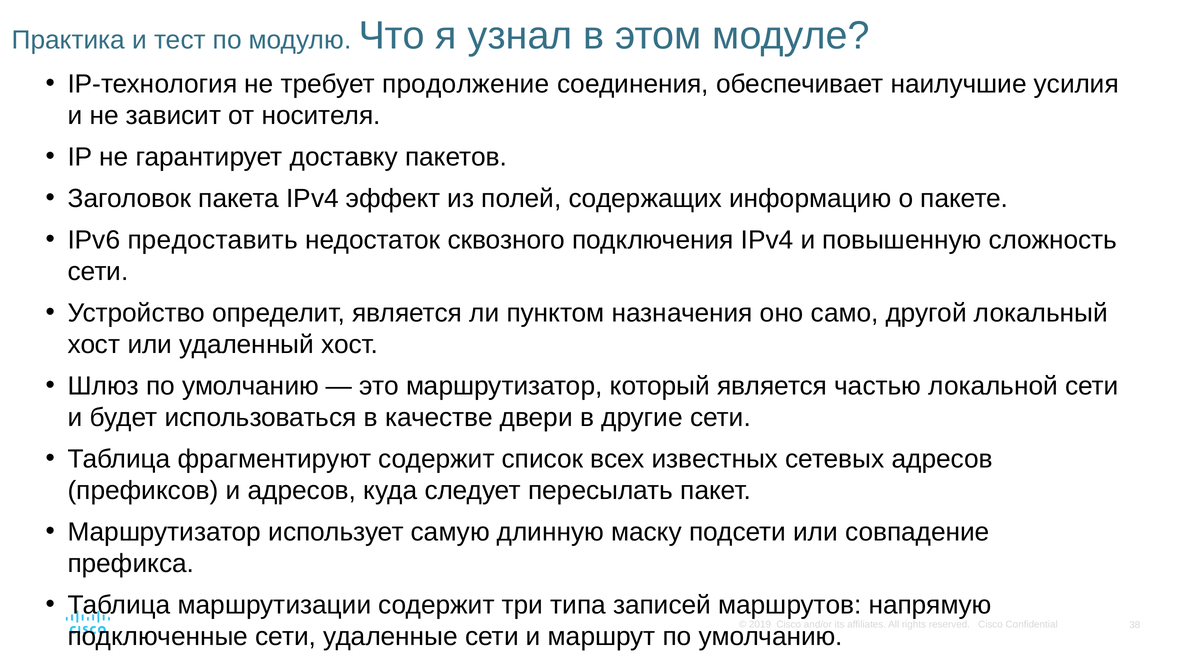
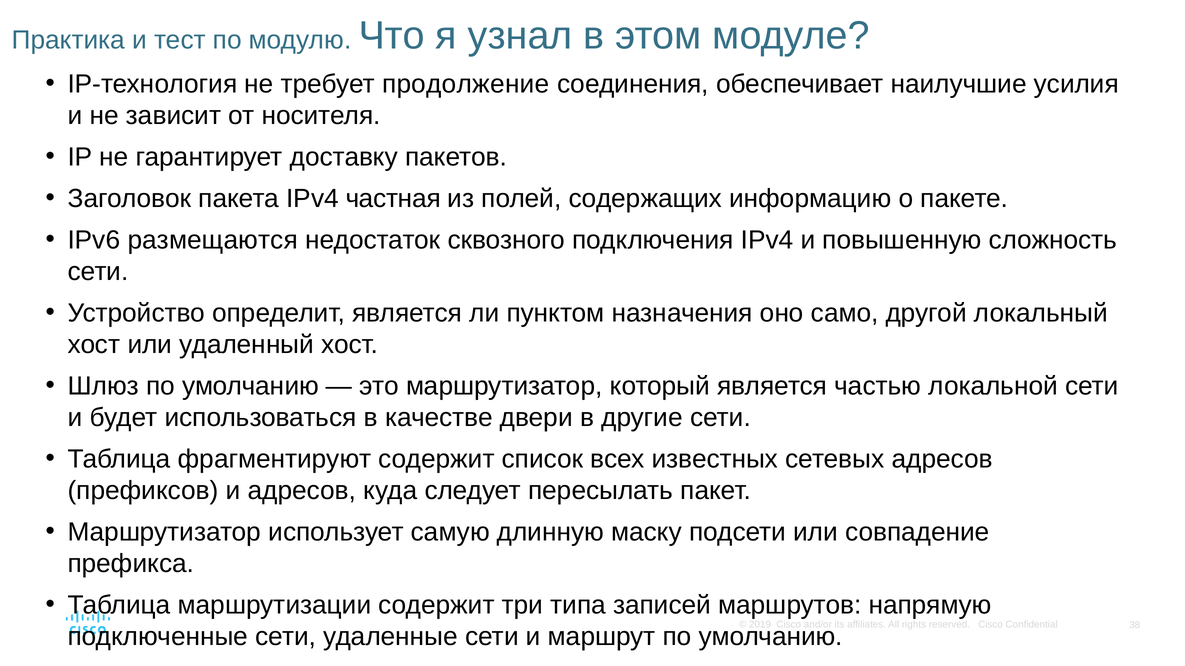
эффект: эффект -> частная
предоставить: предоставить -> размещаются
